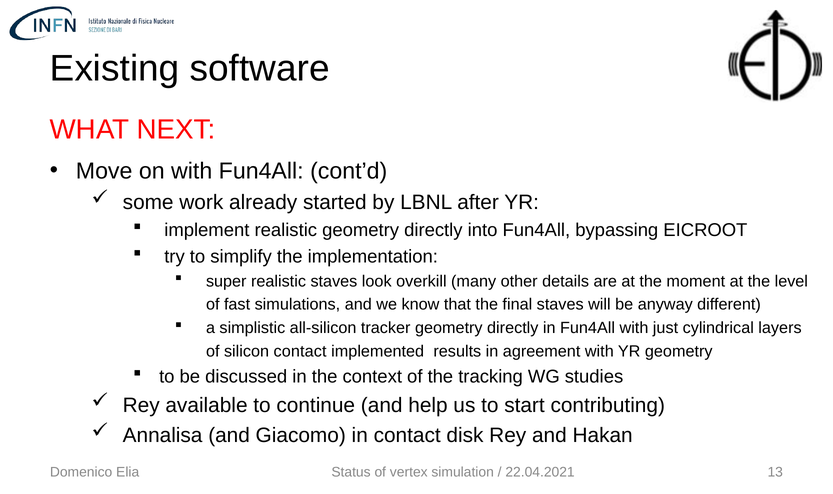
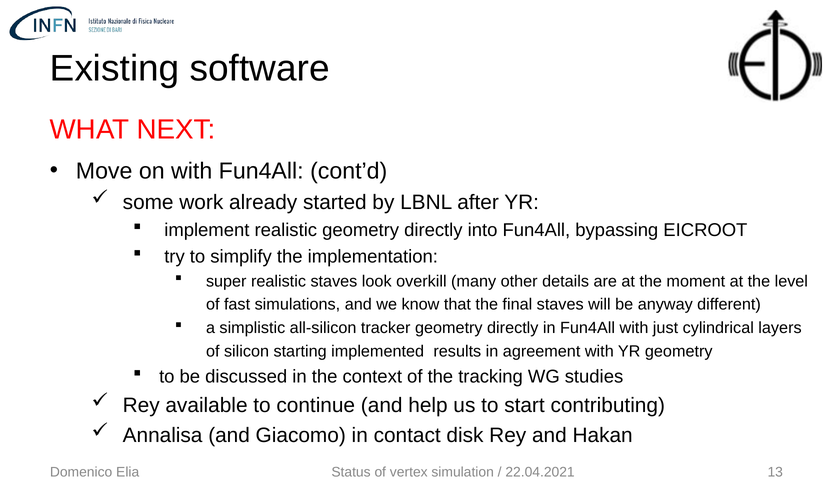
silicon contact: contact -> starting
